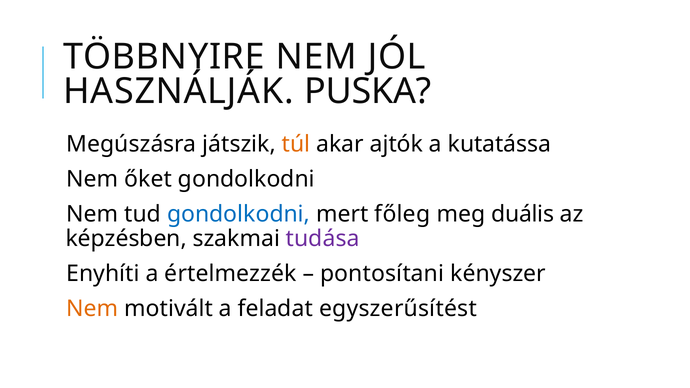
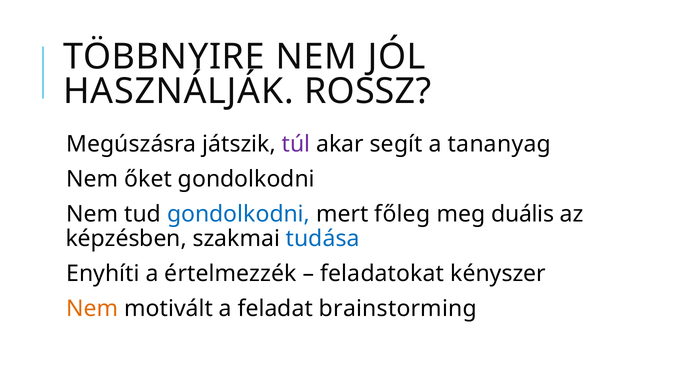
PUSKA: PUSKA -> ROSSZ
túl colour: orange -> purple
ajtók: ajtók -> segít
kutatássa: kutatássa -> tananyag
tudása colour: purple -> blue
pontosítani: pontosítani -> feladatokat
egyszerűsítést: egyszerűsítést -> brainstorming
